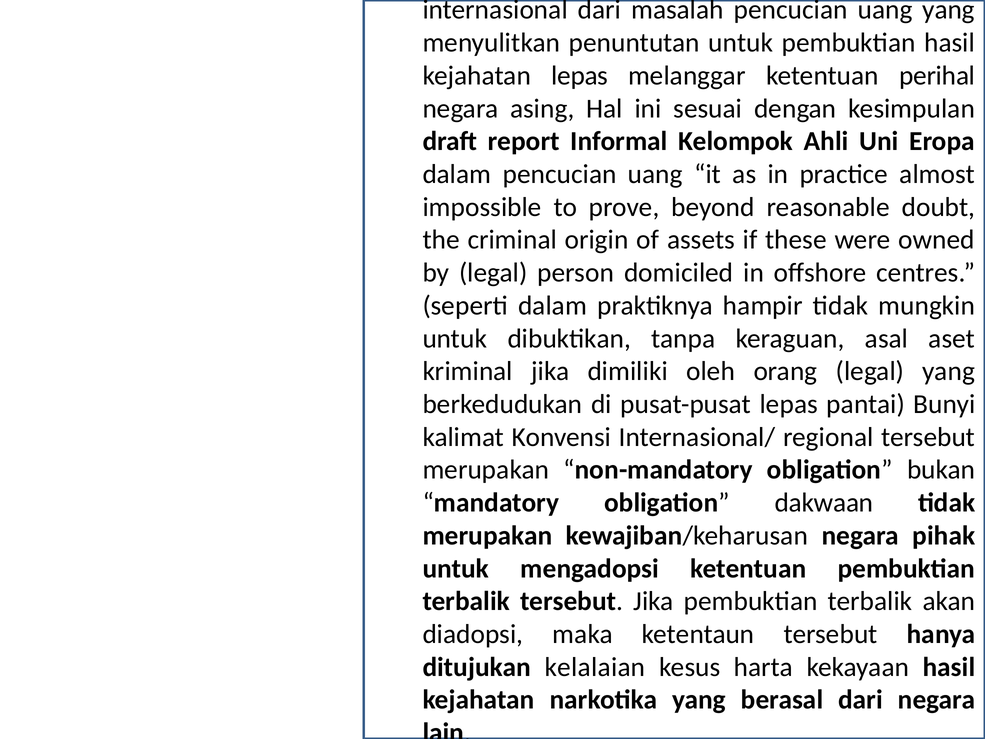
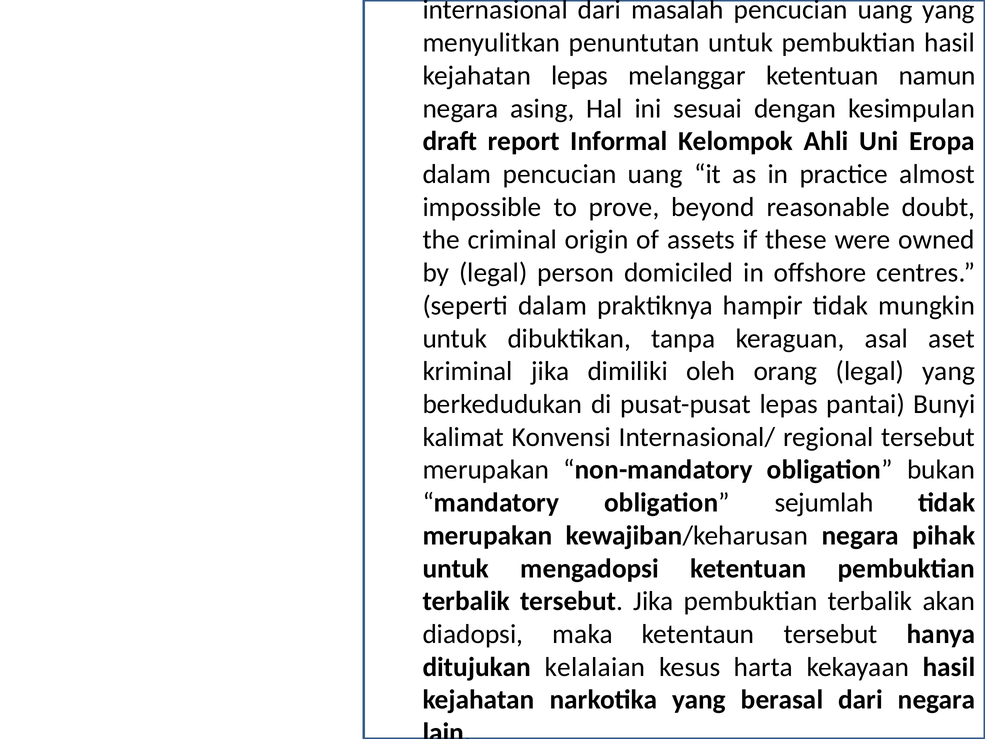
perihal: perihal -> namun
dakwaan: dakwaan -> sejumlah
